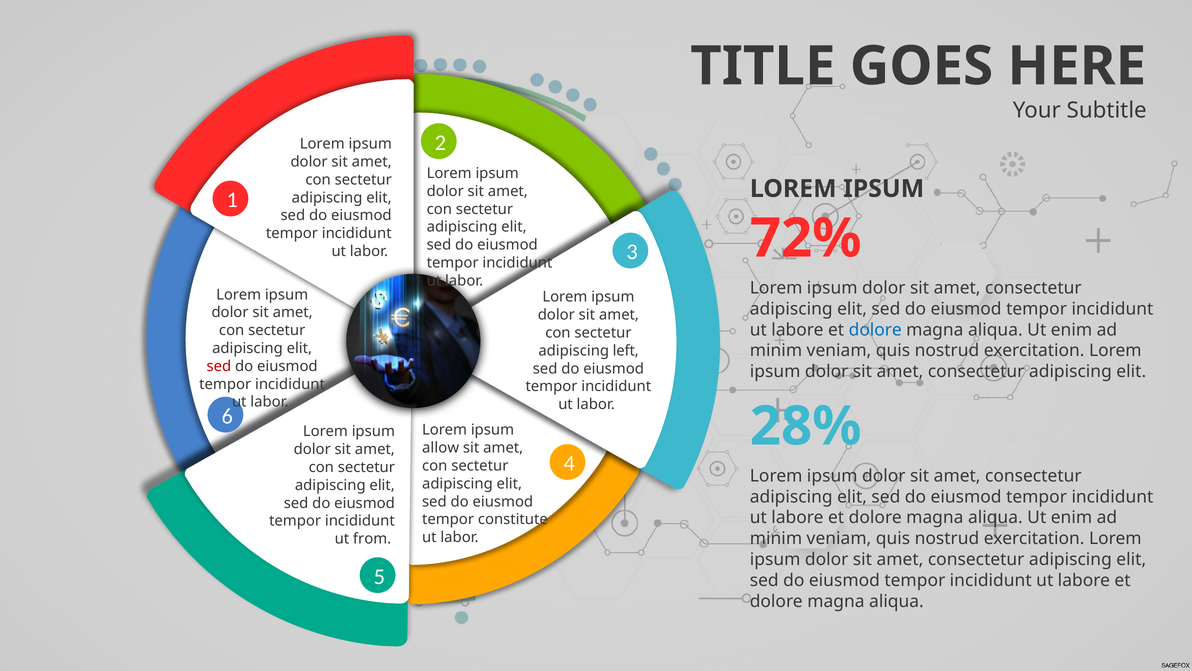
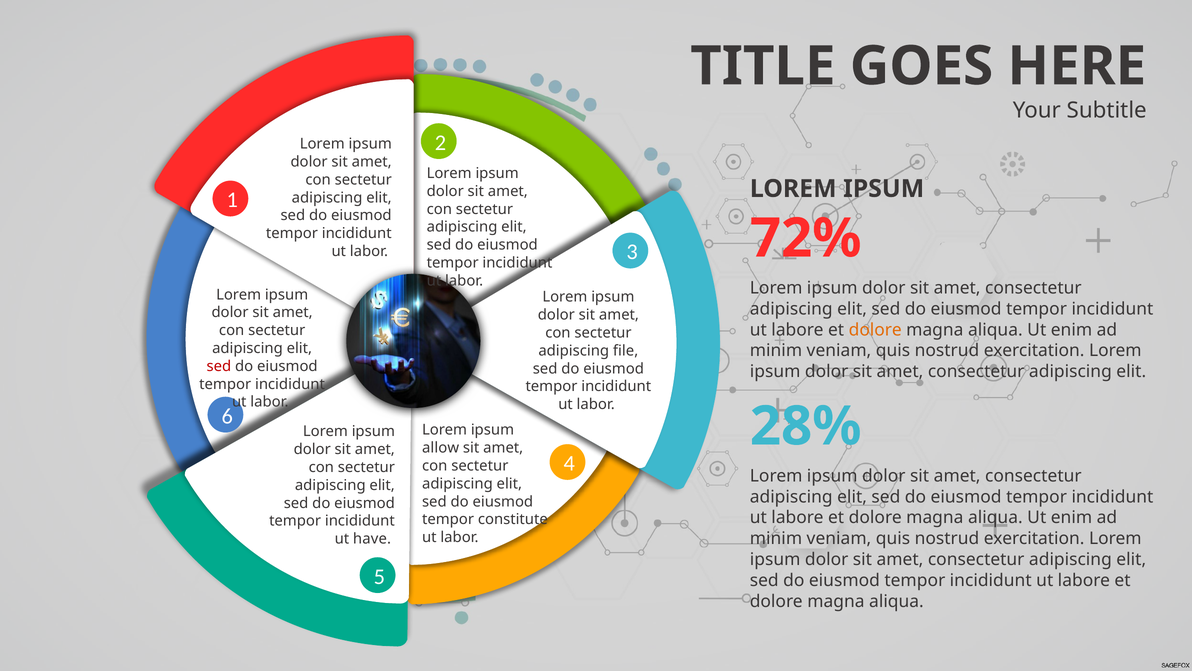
dolore at (875, 330) colour: blue -> orange
left: left -> file
from: from -> have
